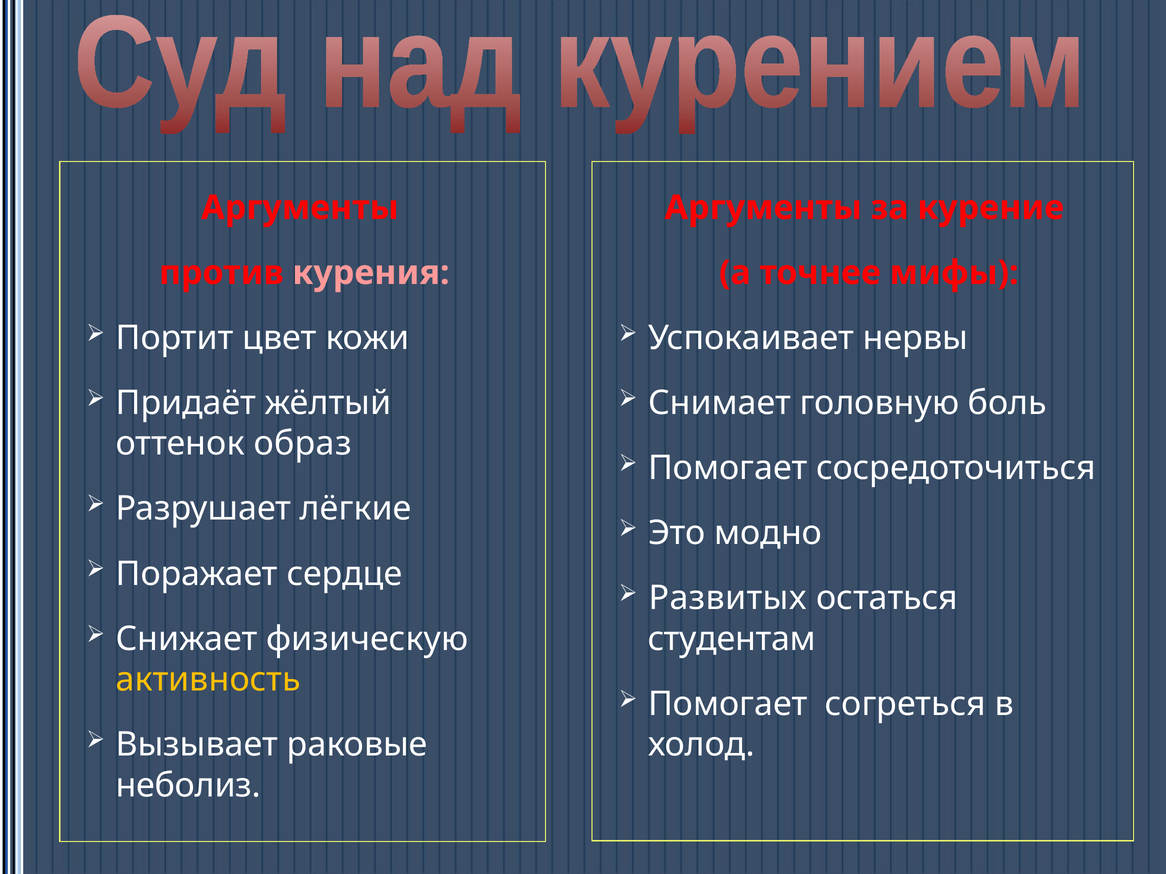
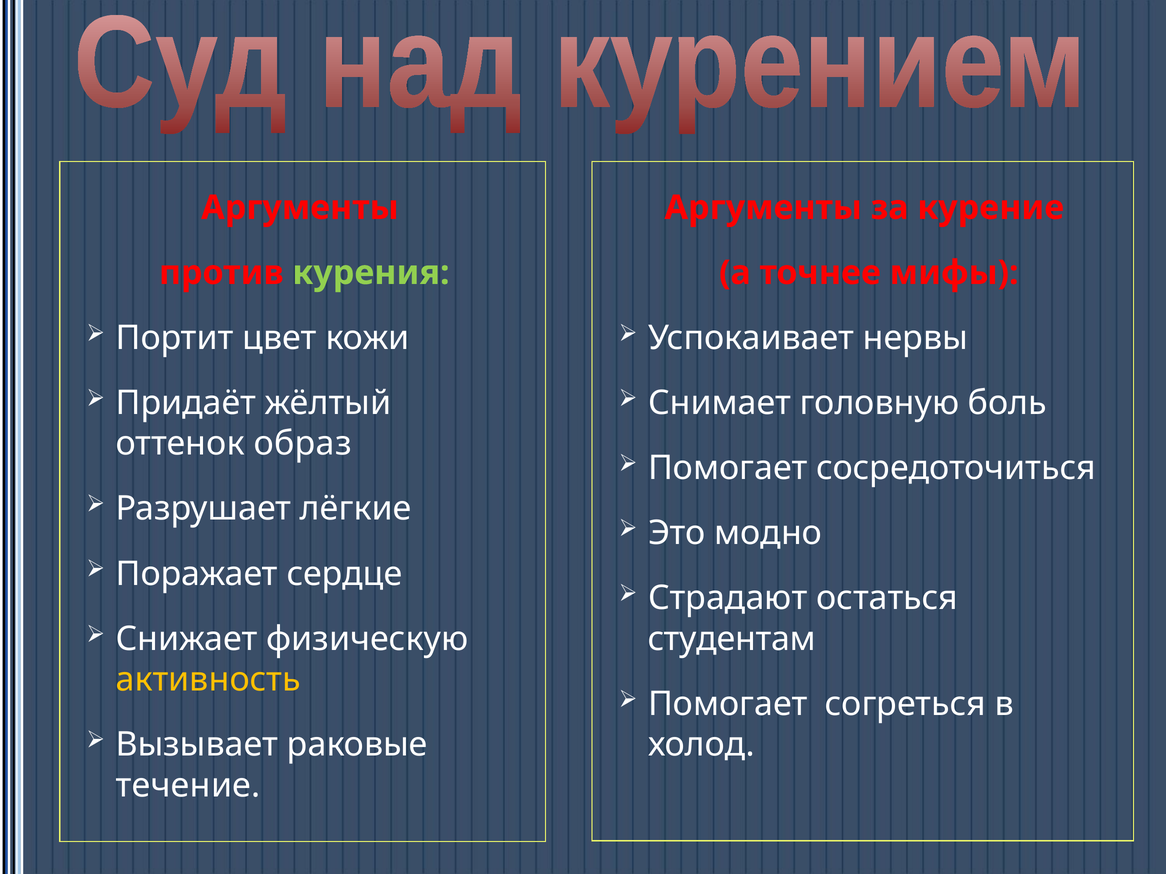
курения colour: pink -> light green
Развитых: Развитых -> Страдают
неболиз: неболиз -> течение
